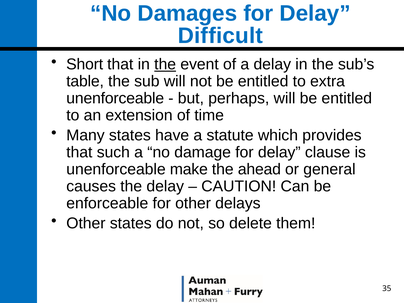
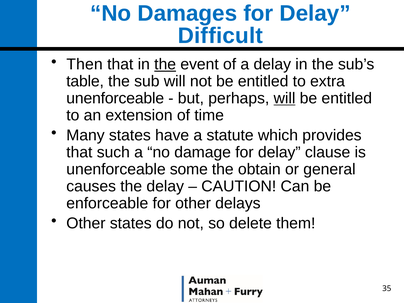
Short: Short -> Then
will at (285, 98) underline: none -> present
make: make -> some
ahead: ahead -> obtain
